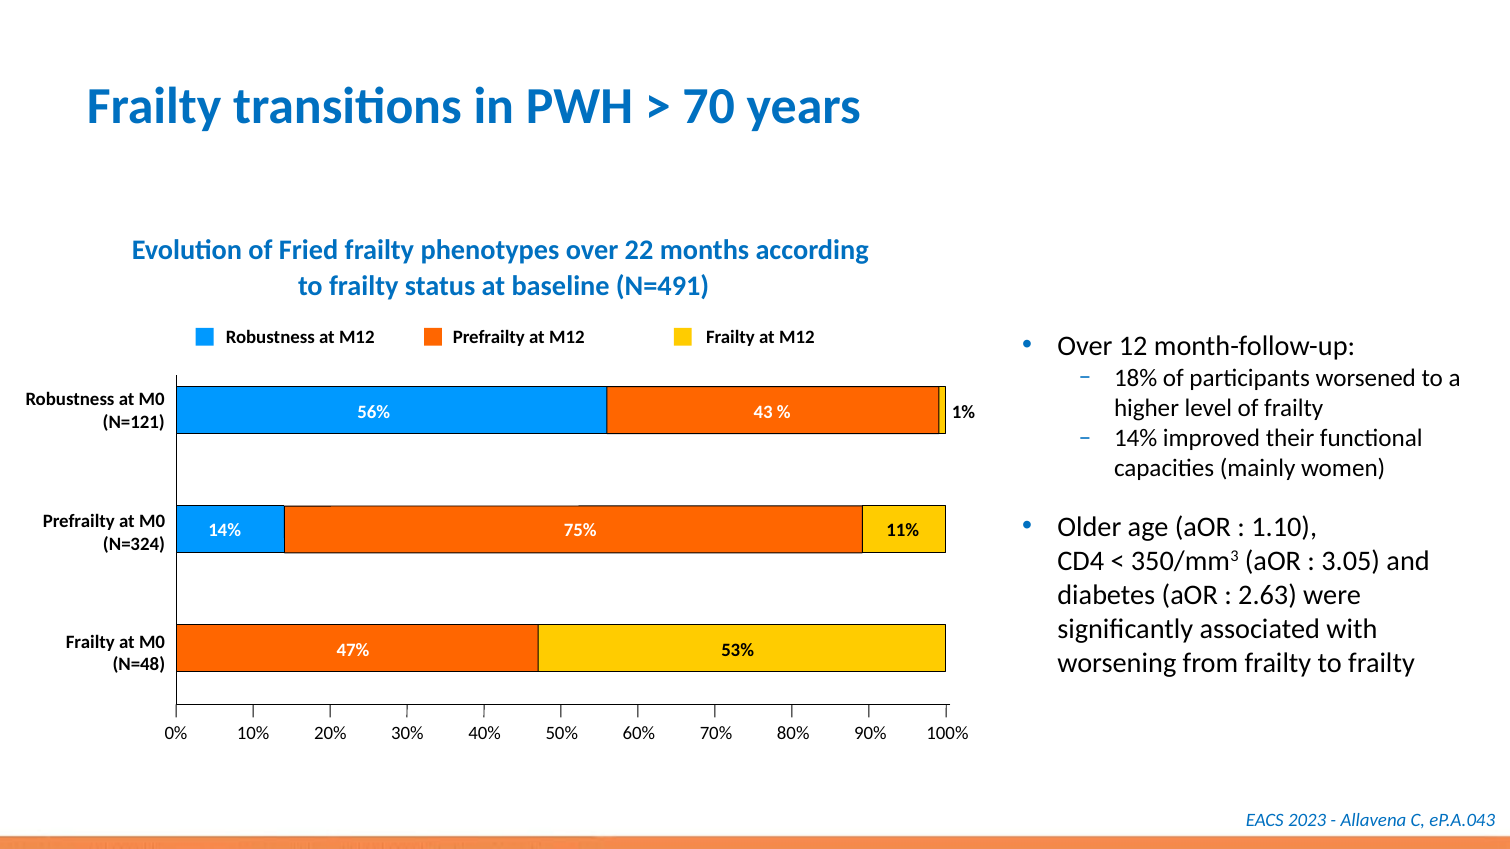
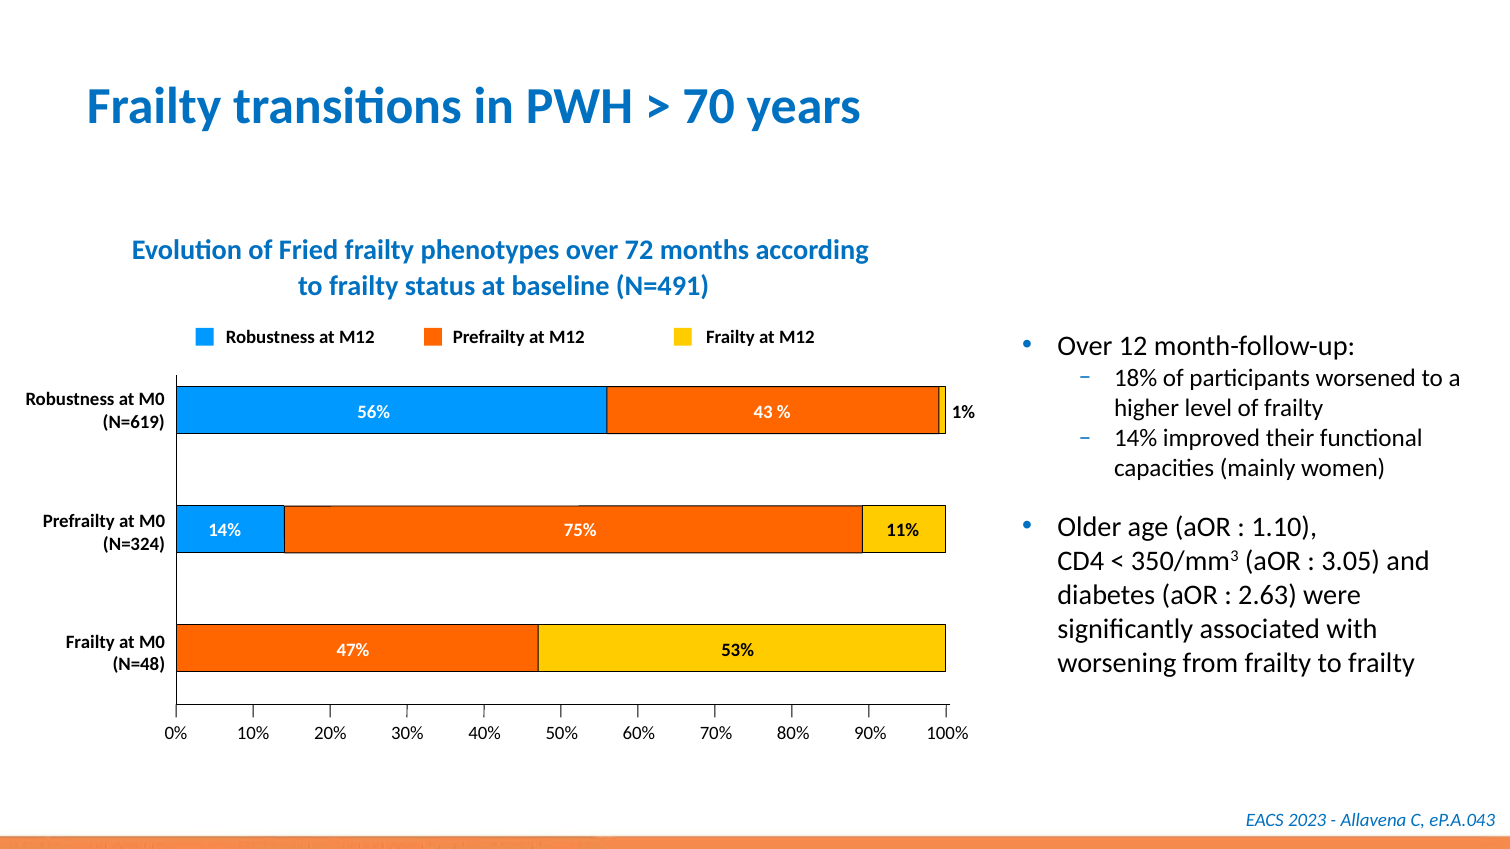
22: 22 -> 72
N=121: N=121 -> N=619
